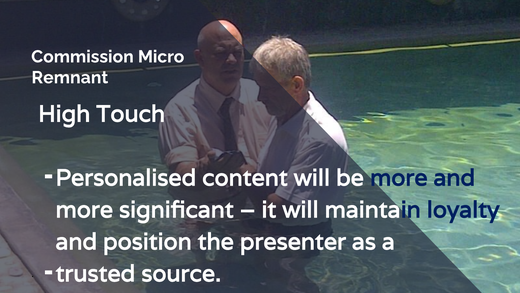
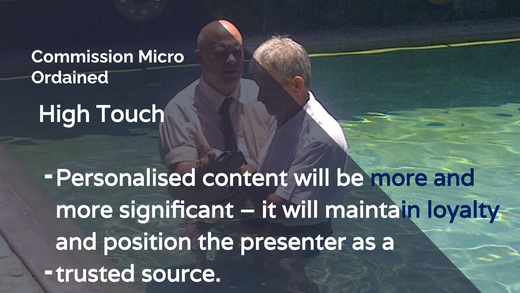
Remnant: Remnant -> Ordained
